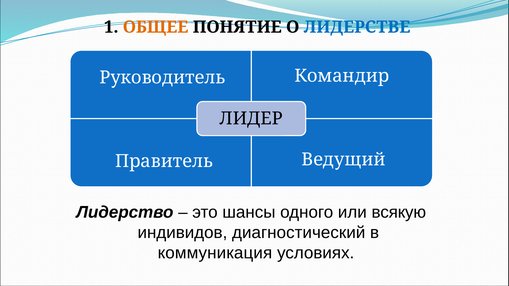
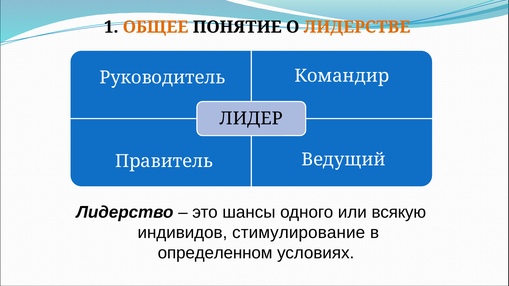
ЛИДЕРСТВЕ colour: blue -> orange
диагностический: диагностический -> стимулирование
коммуникация: коммуникация -> определенном
